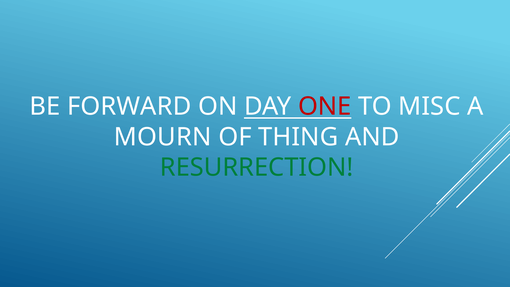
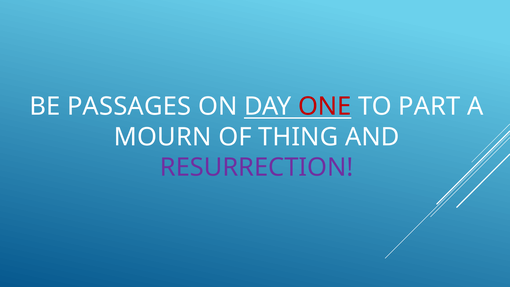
FORWARD: FORWARD -> PASSAGES
MISC: MISC -> PART
RESURRECTION colour: green -> purple
